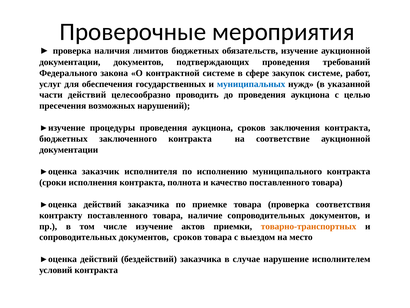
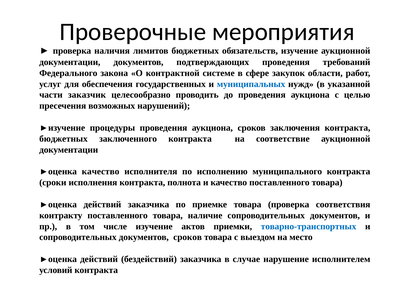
закупок системе: системе -> области
части действий: действий -> заказчик
►оценка заказчик: заказчик -> качество
товарно-транспортных colour: orange -> blue
